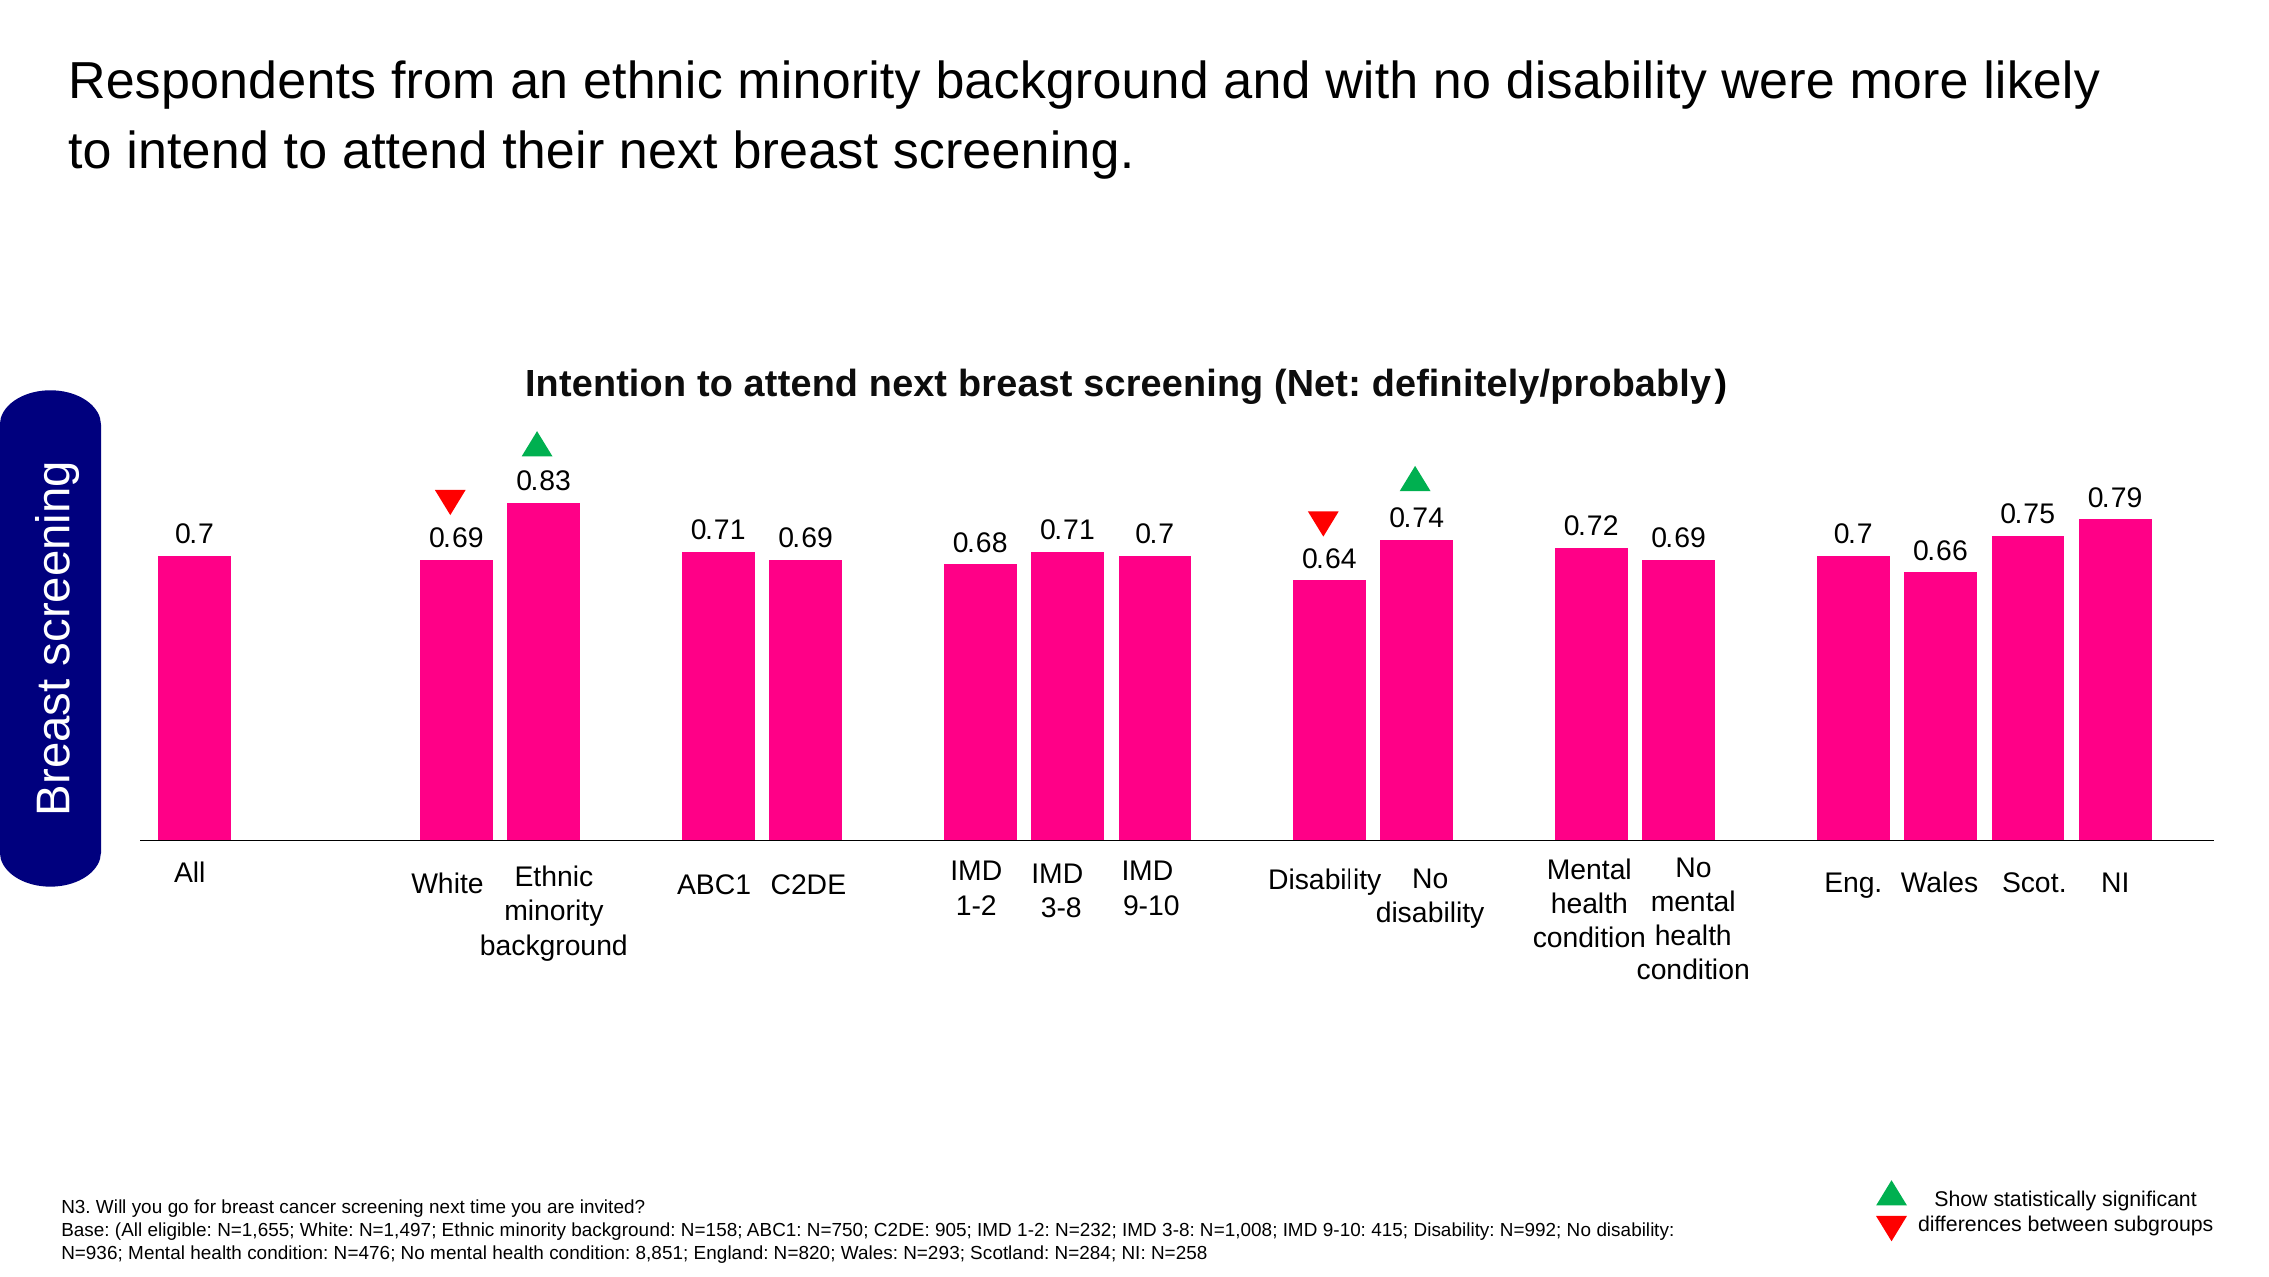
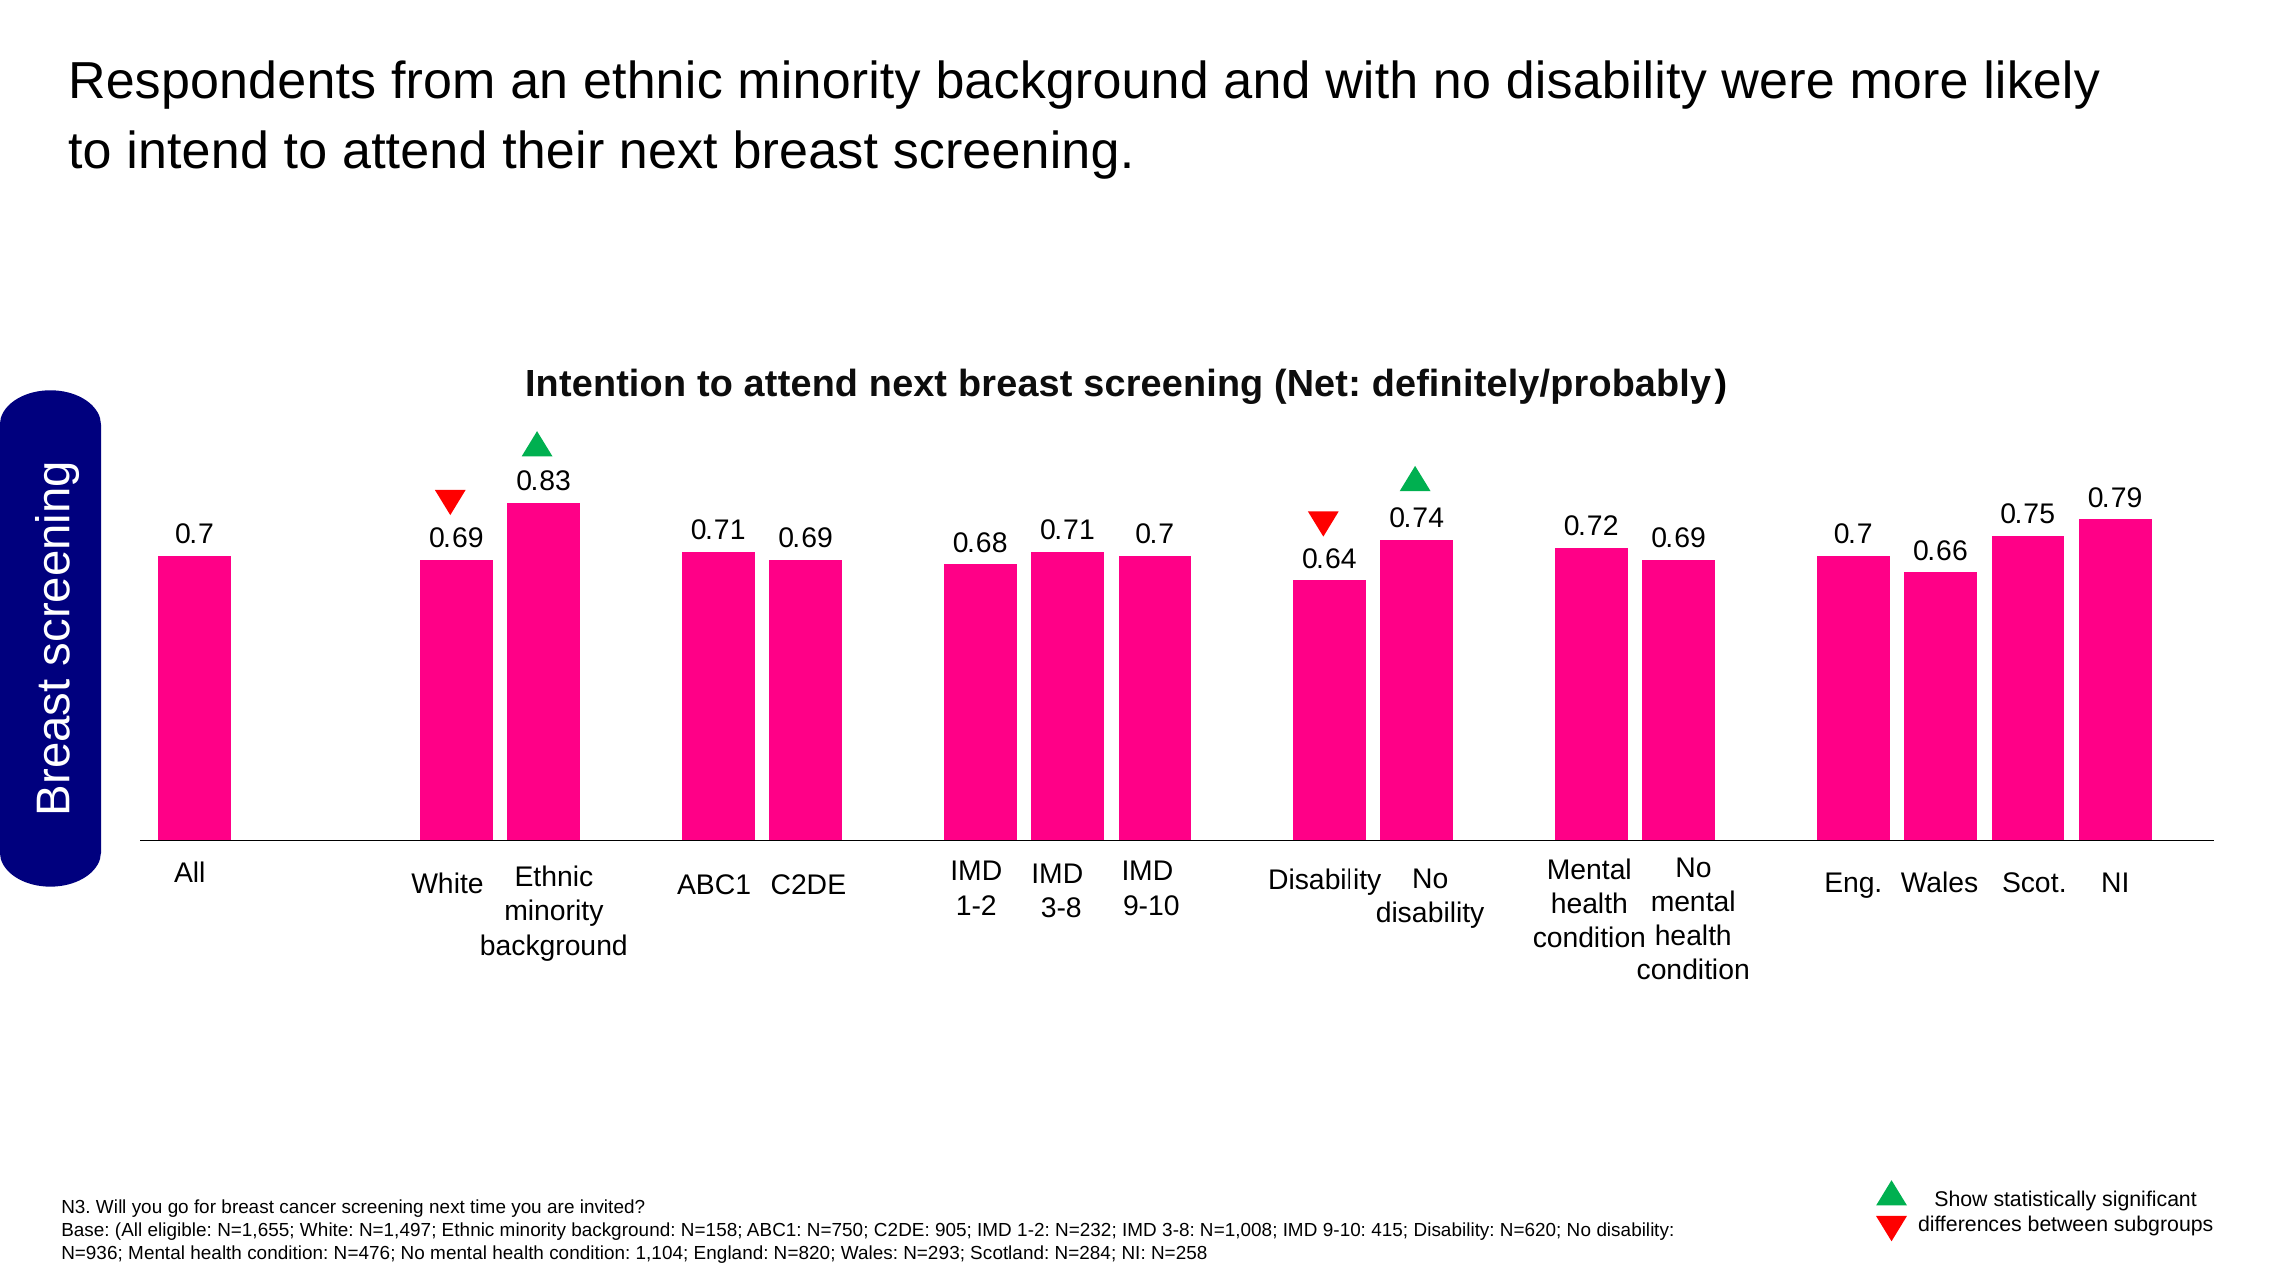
N=992: N=992 -> N=620
8,851: 8,851 -> 1,104
